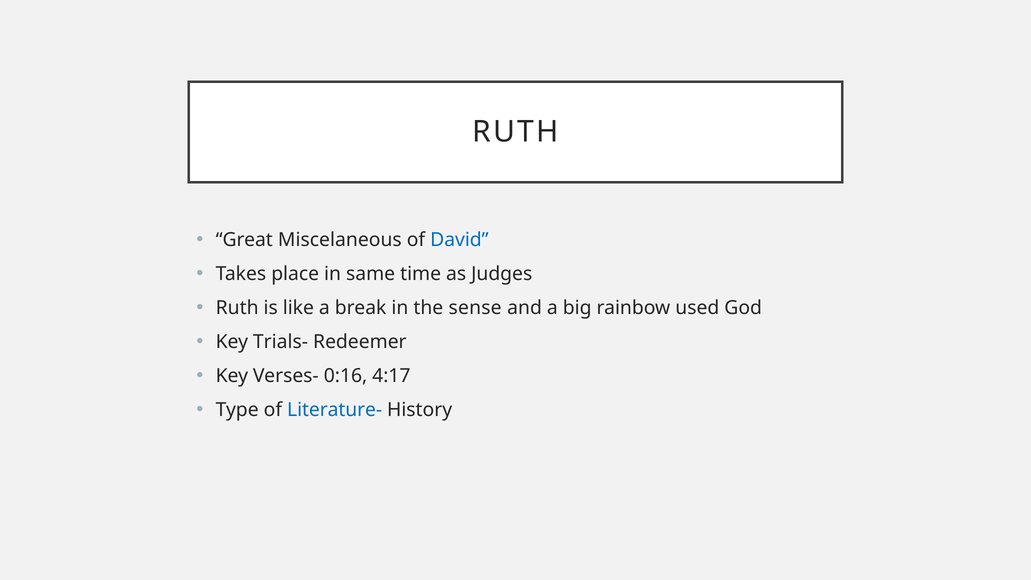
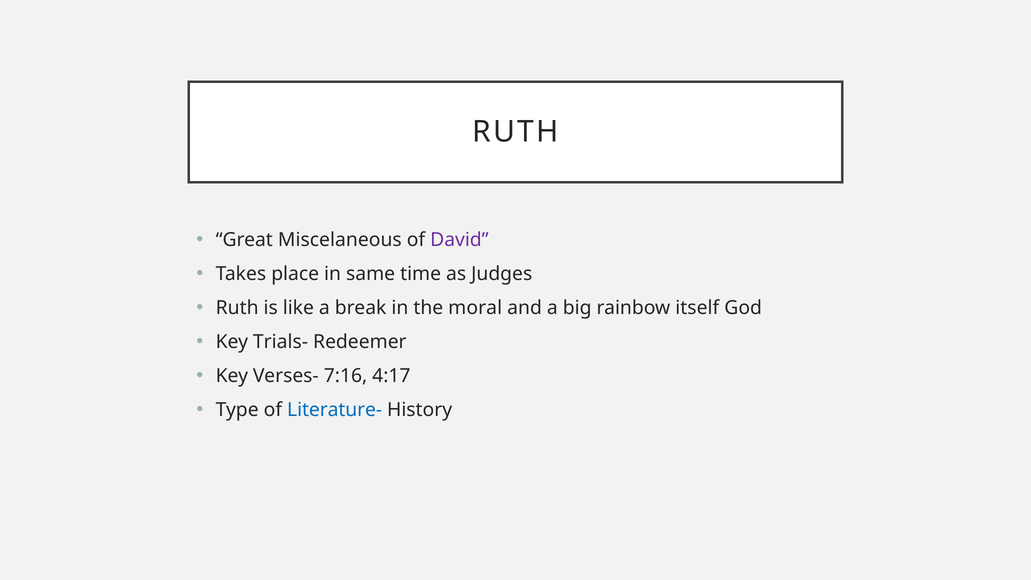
David colour: blue -> purple
sense: sense -> moral
used: used -> itself
0:16: 0:16 -> 7:16
